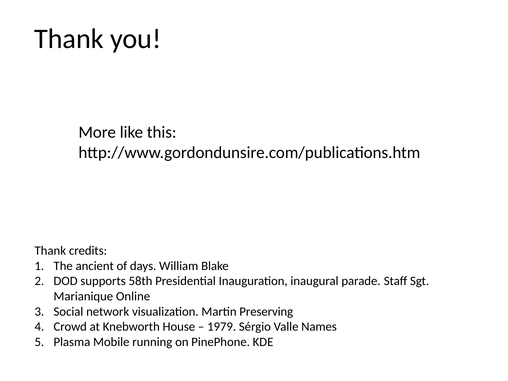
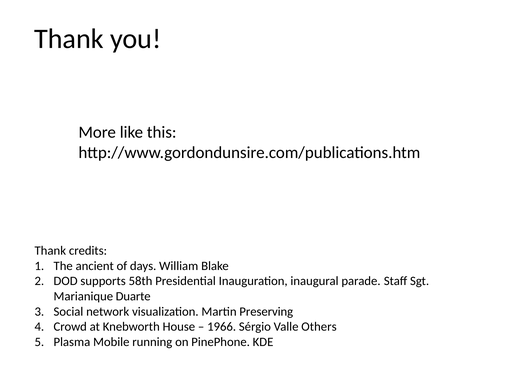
Online: Online -> Duarte
1979: 1979 -> 1966
Names: Names -> Others
